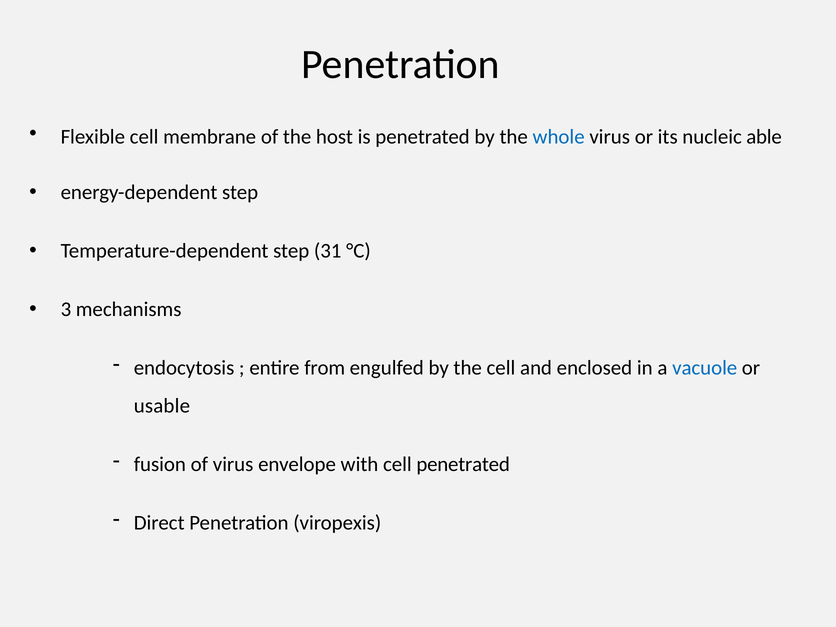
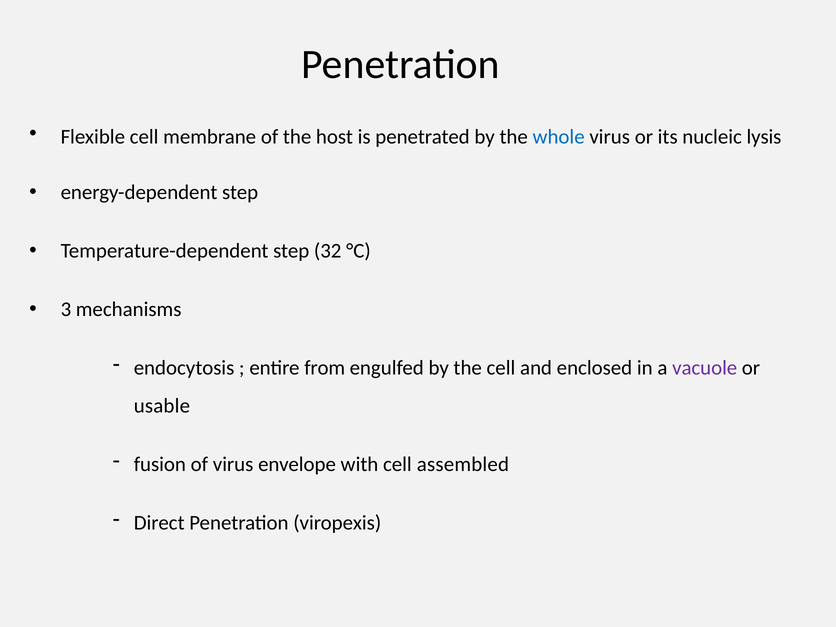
able: able -> lysis
31: 31 -> 32
vacuole colour: blue -> purple
cell penetrated: penetrated -> assembled
